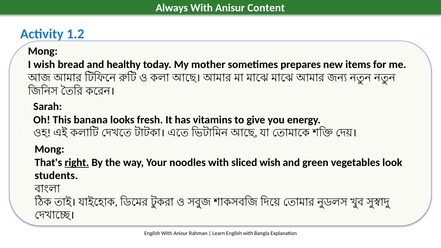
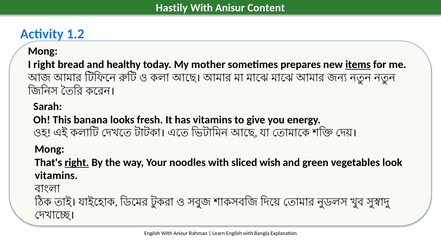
Always: Always -> Hastily
I wish: wish -> right
items underline: none -> present
students at (56, 176): students -> vitamins
